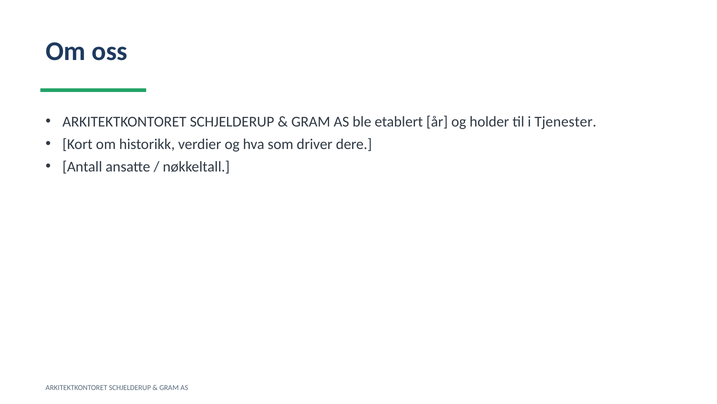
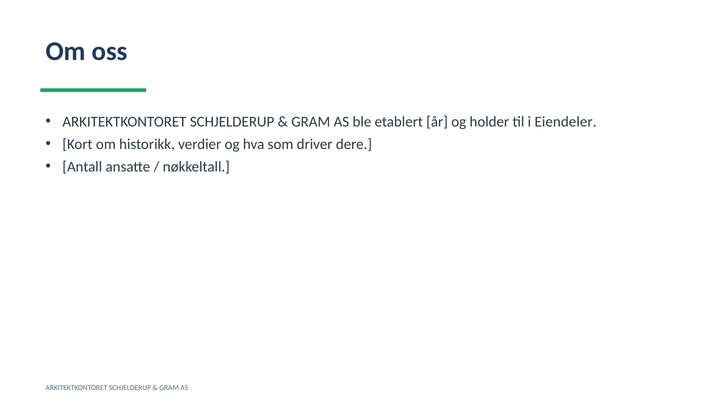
Tjenester: Tjenester -> Eiendeler
